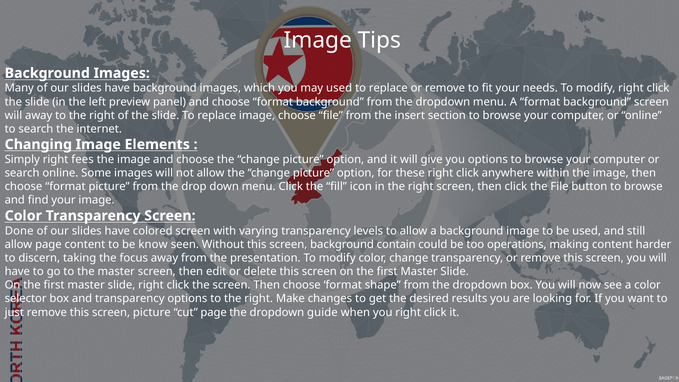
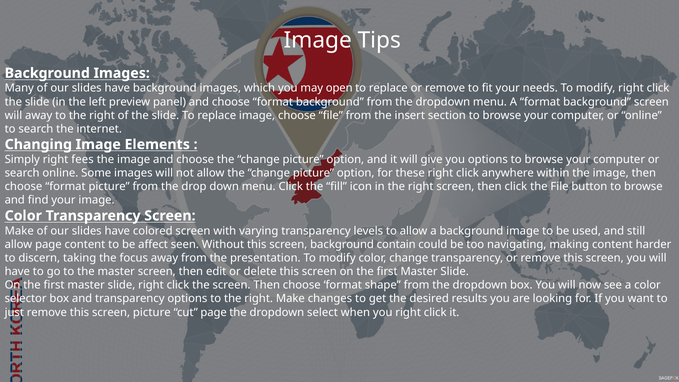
may used: used -> open
Done at (19, 231): Done -> Make
know: know -> affect
operations: operations -> navigating
guide: guide -> select
